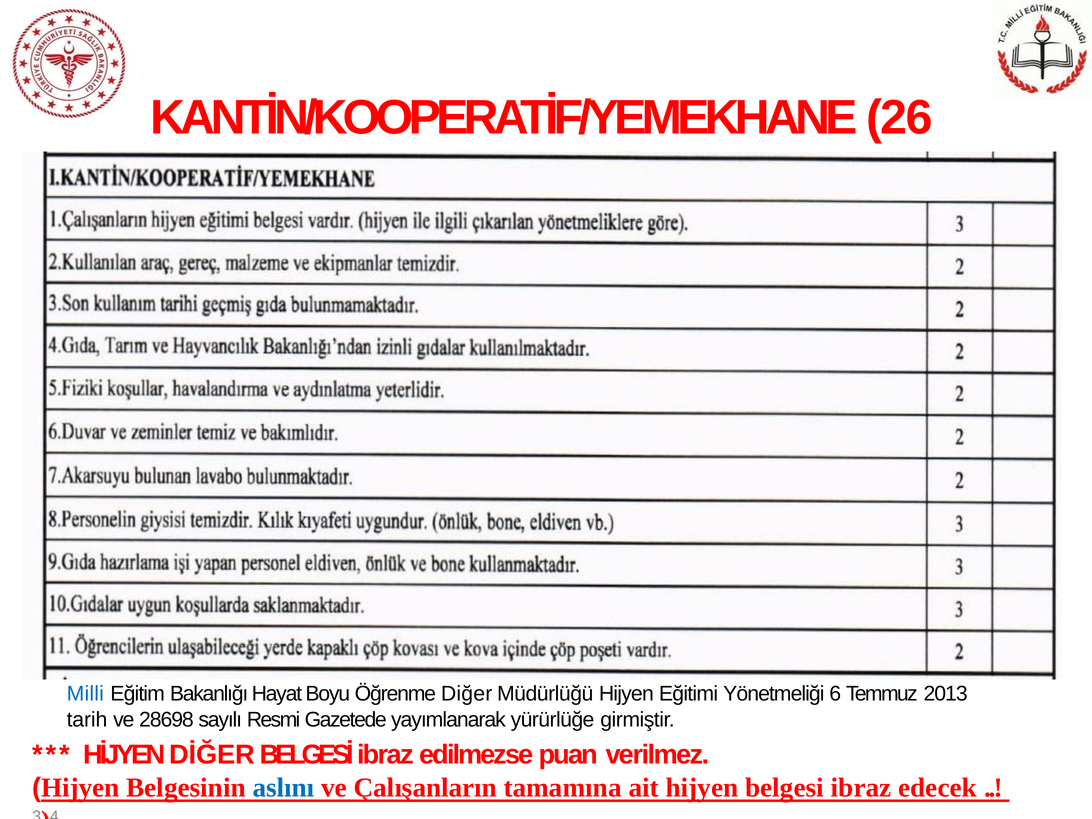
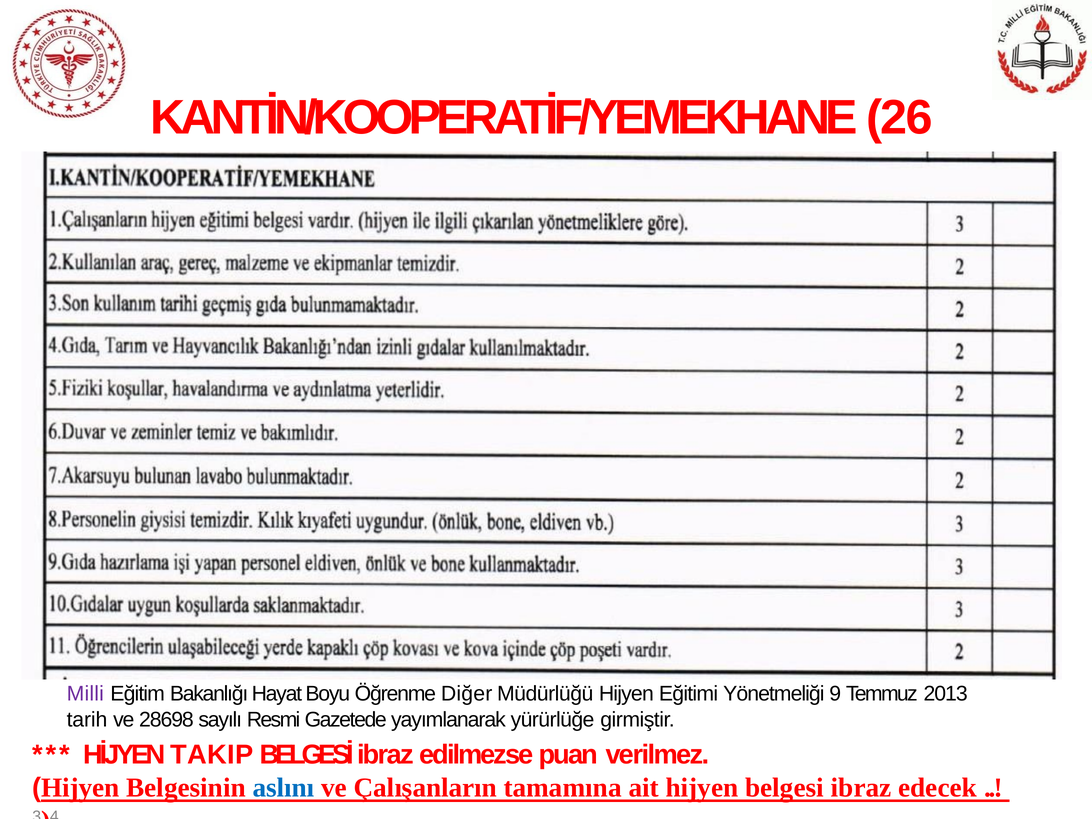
Milli colour: blue -> purple
6: 6 -> 9
DİĞER: DİĞER -> TAKIP
